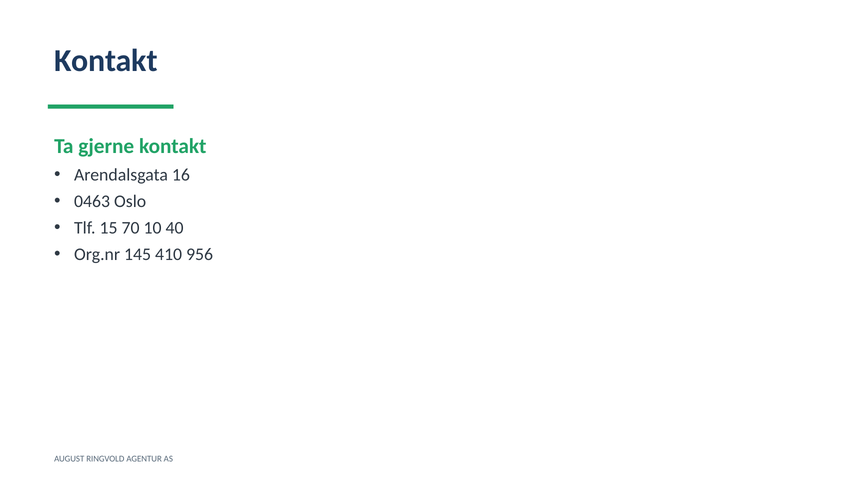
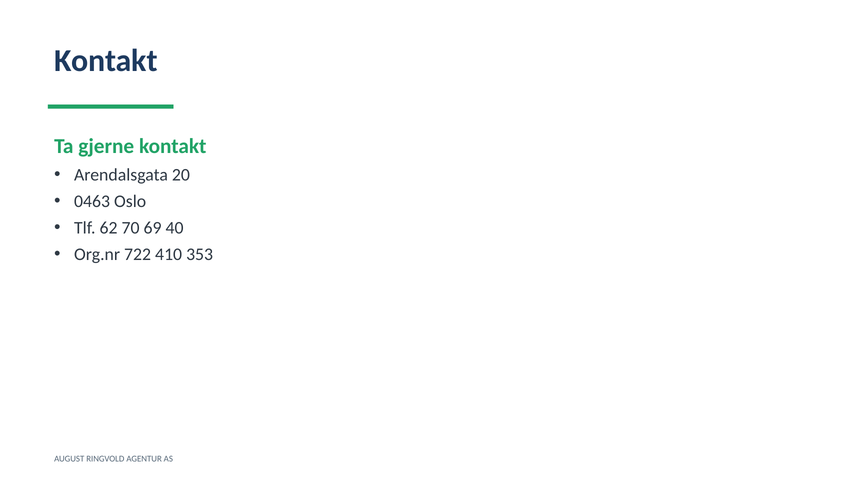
16: 16 -> 20
15: 15 -> 62
10: 10 -> 69
145: 145 -> 722
956: 956 -> 353
